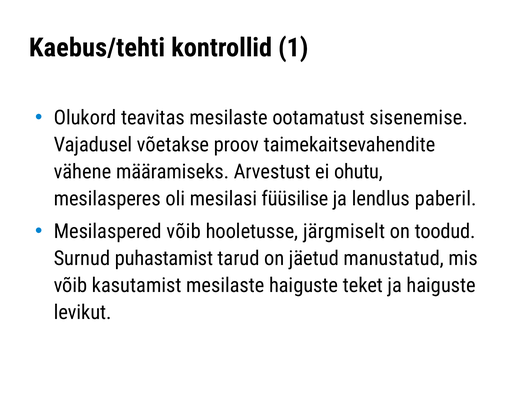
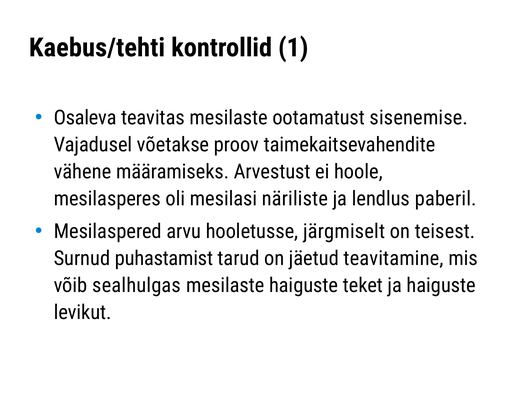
Olukord: Olukord -> Osaleva
ohutu: ohutu -> hoole
füüsilise: füüsilise -> näriliste
Mesilaspered võib: võib -> arvu
toodud: toodud -> teisest
manustatud: manustatud -> teavitamine
kasutamist: kasutamist -> sealhulgas
